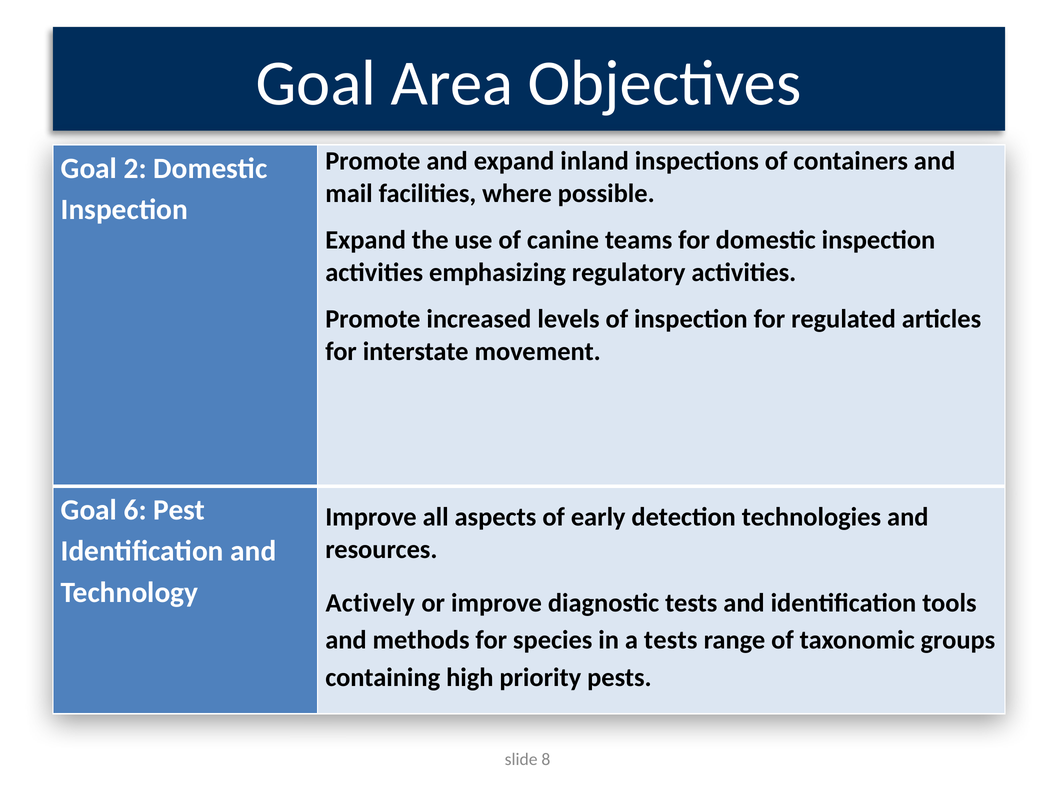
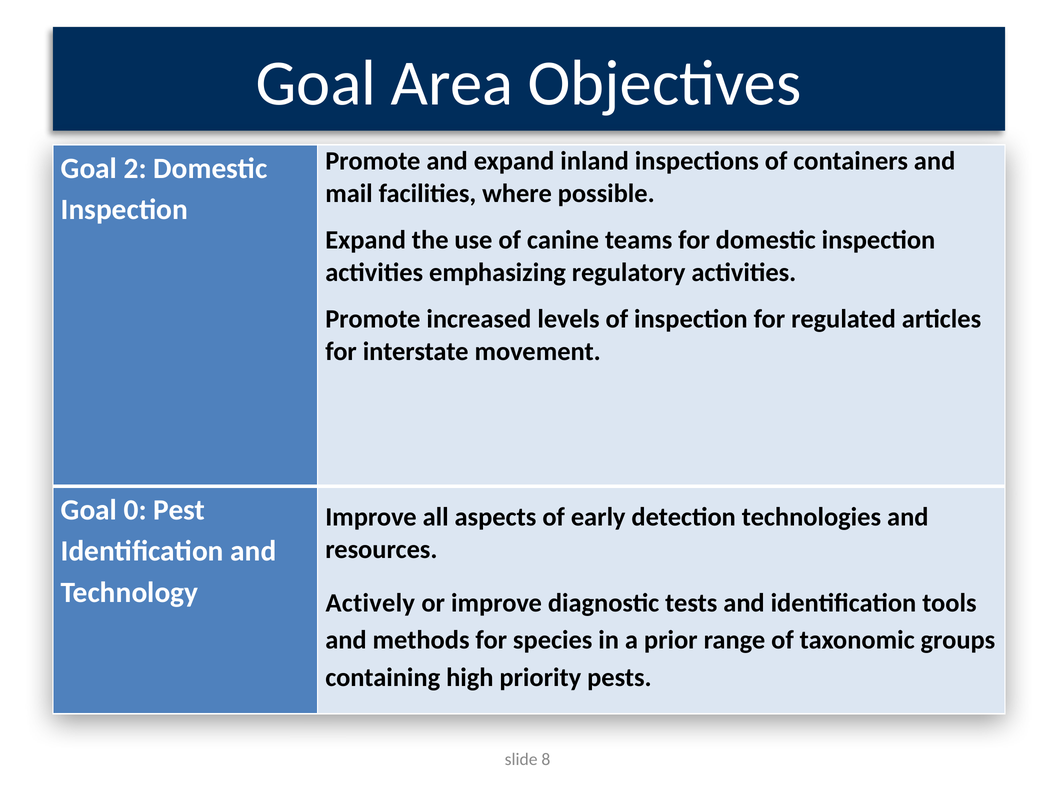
6: 6 -> 0
a tests: tests -> prior
